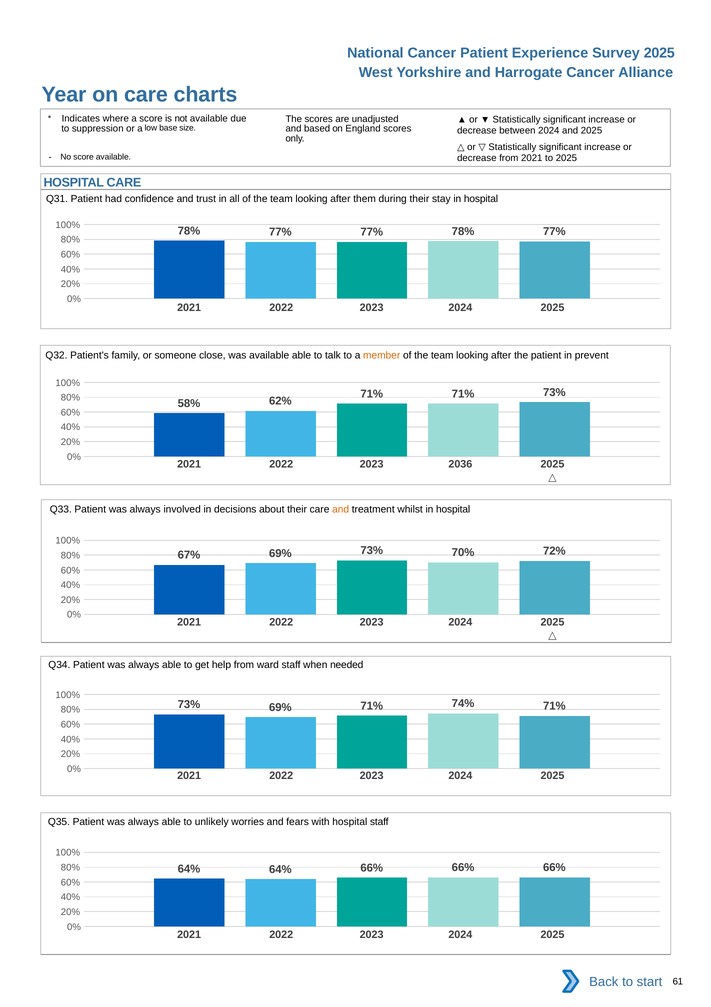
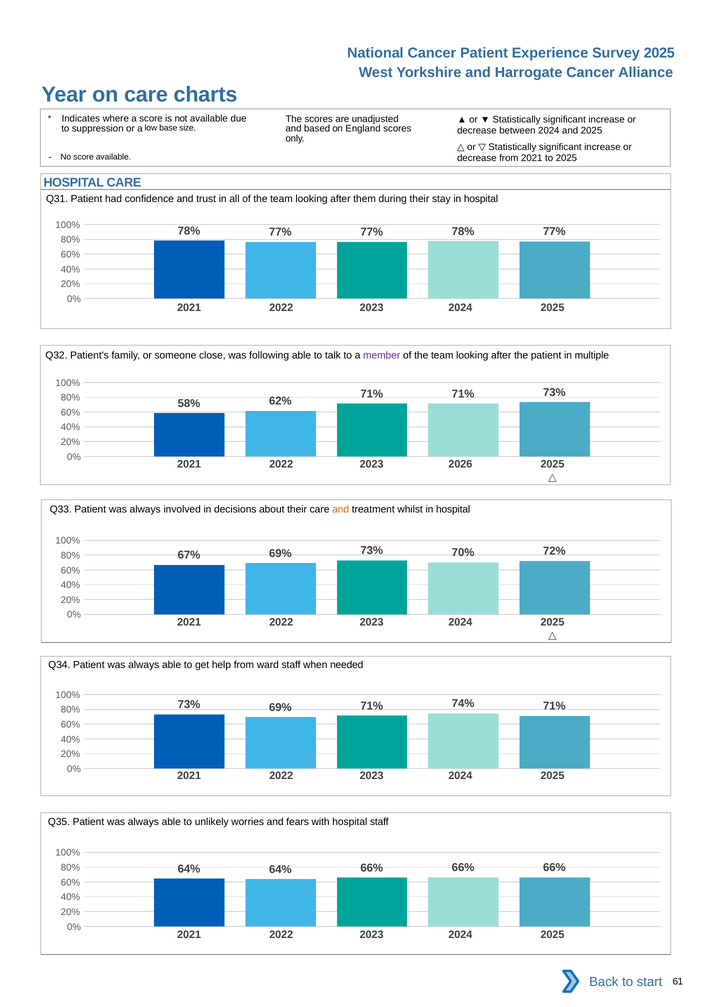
was available: available -> following
member colour: orange -> purple
prevent: prevent -> multiple
2036: 2036 -> 2026
